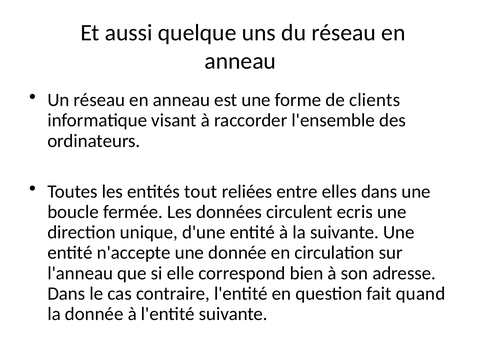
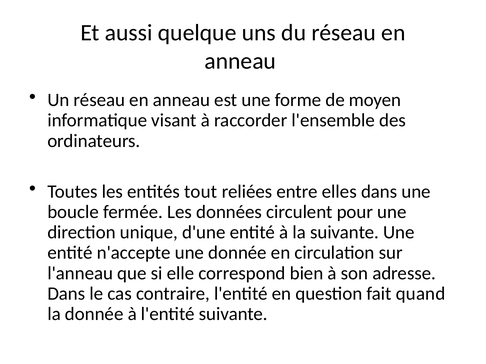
clients: clients -> moyen
ecris: ecris -> pour
